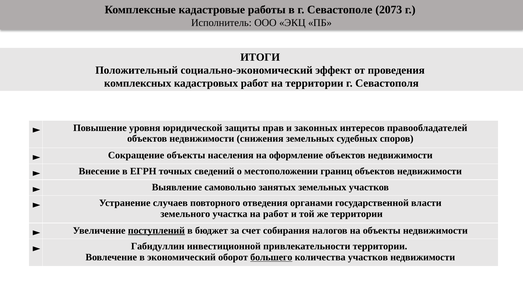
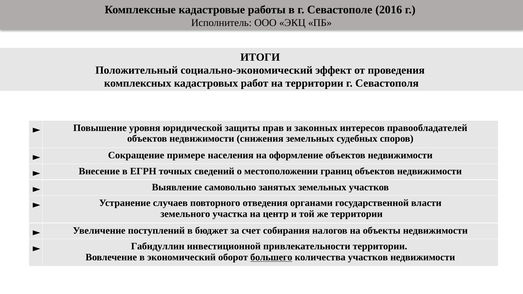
2073: 2073 -> 2016
Сокращение объекты: объекты -> примере
на работ: работ -> центр
поступлений underline: present -> none
